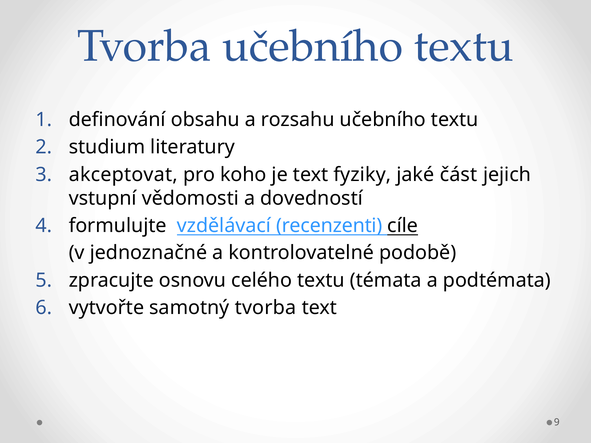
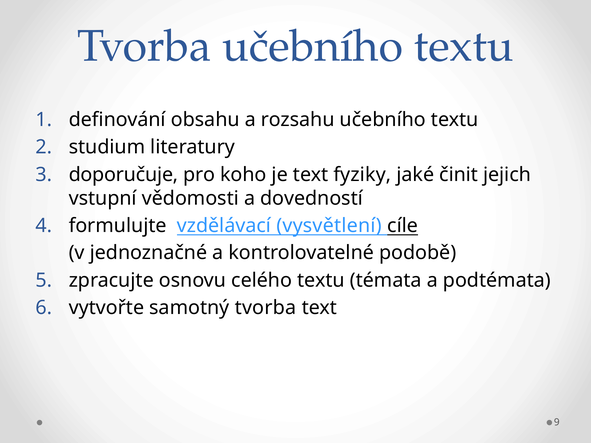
akceptovat: akceptovat -> doporučuje
část: část -> činit
recenzenti: recenzenti -> vysvětlení
